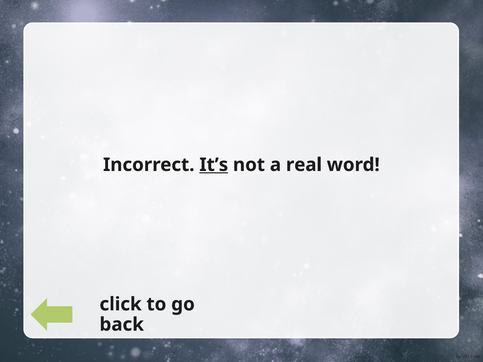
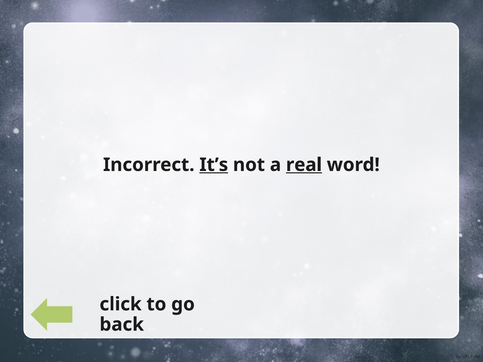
real underline: none -> present
